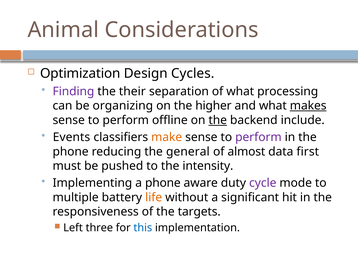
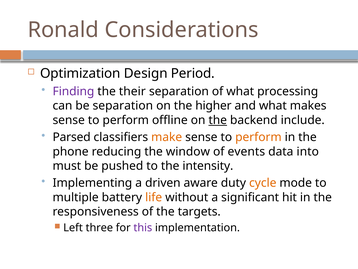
Animal: Animal -> Ronald
Cycles: Cycles -> Period
be organizing: organizing -> separation
makes underline: present -> none
Events: Events -> Parsed
perform at (258, 137) colour: purple -> orange
general: general -> window
almost: almost -> events
first: first -> into
a phone: phone -> driven
cycle colour: purple -> orange
this colour: blue -> purple
